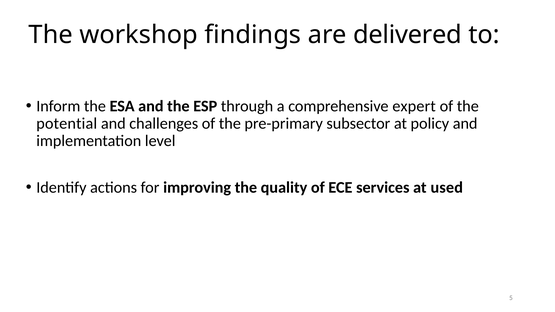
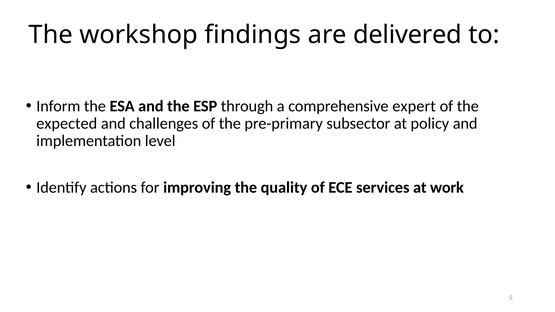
potential: potential -> expected
used: used -> work
